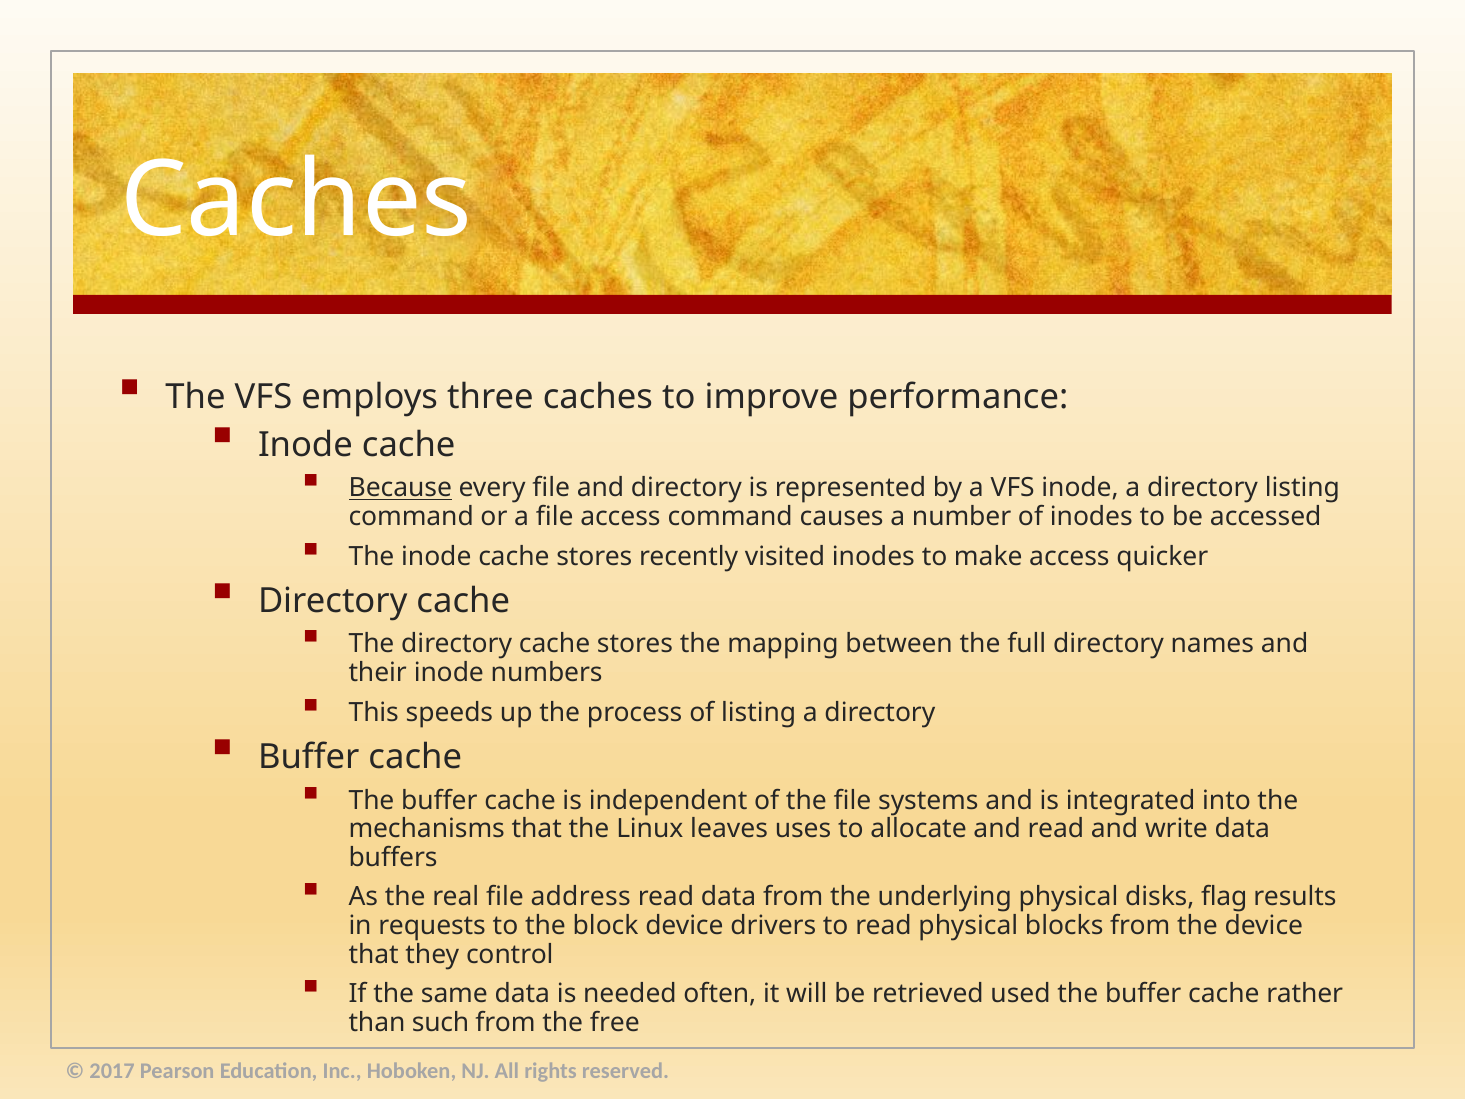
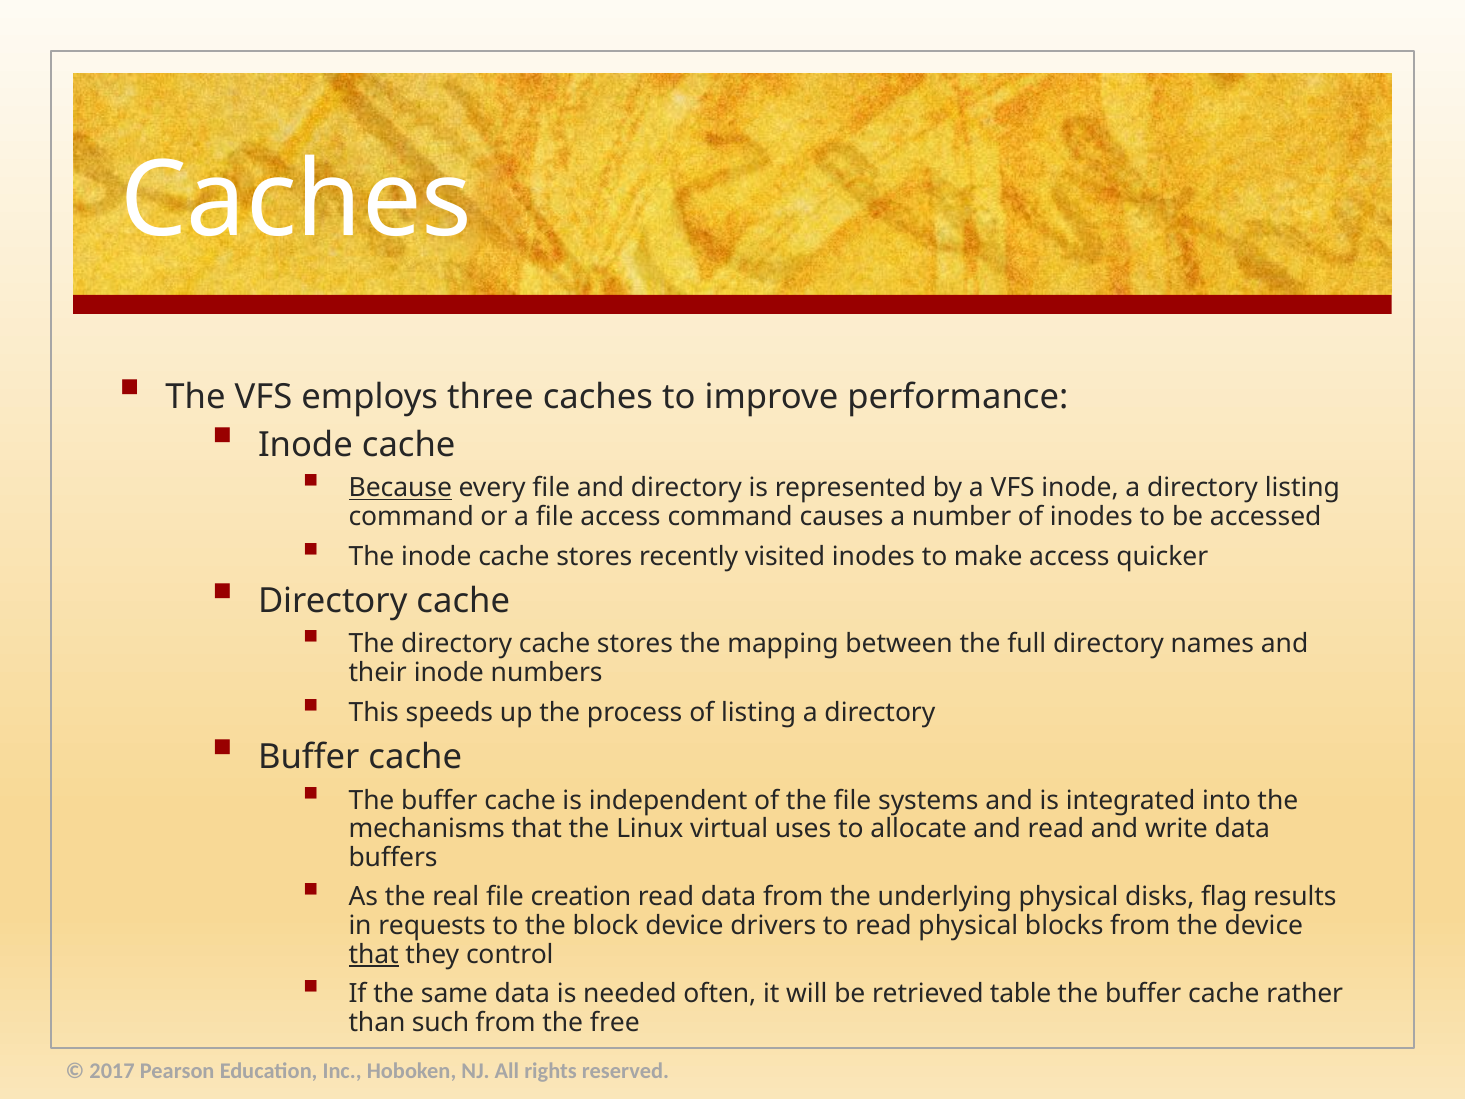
leaves: leaves -> virtual
address: address -> creation
that at (374, 954) underline: none -> present
used: used -> table
